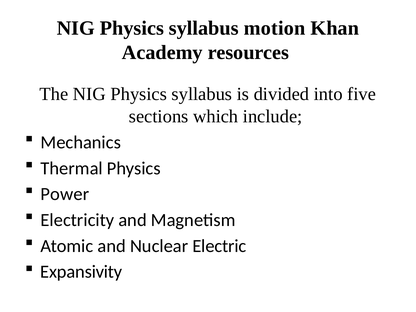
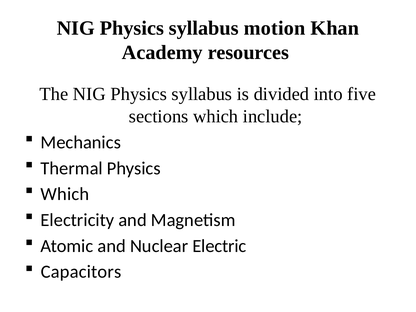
Power at (65, 194): Power -> Which
Expansivity: Expansivity -> Capacitors
